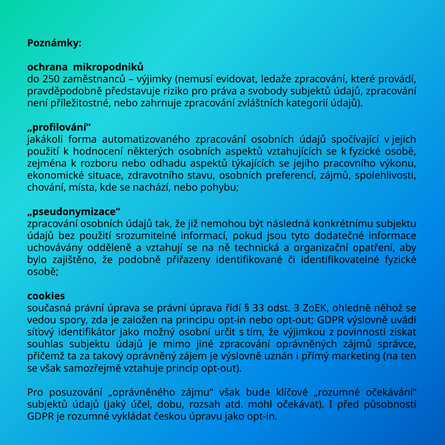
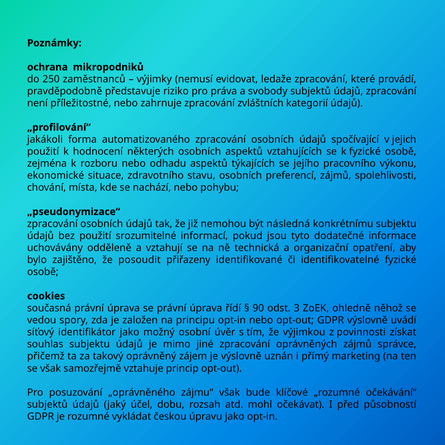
podobně: podobně -> posoudit
33: 33 -> 90
určit: určit -> úvěr
